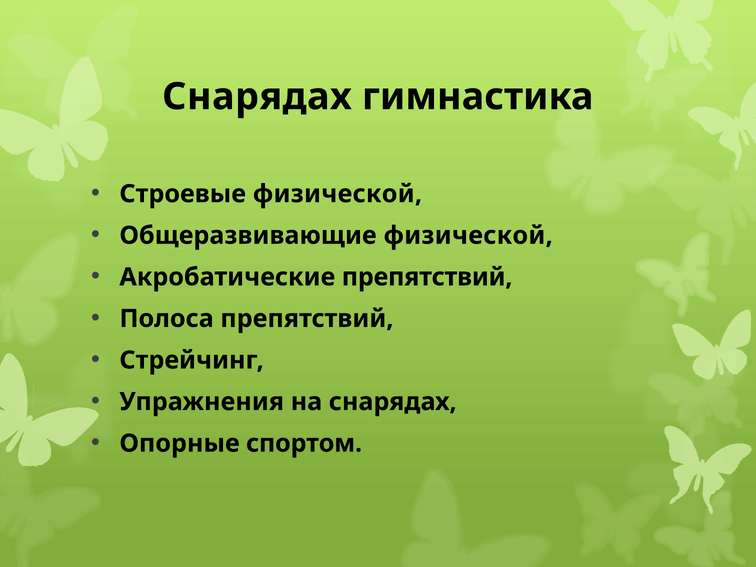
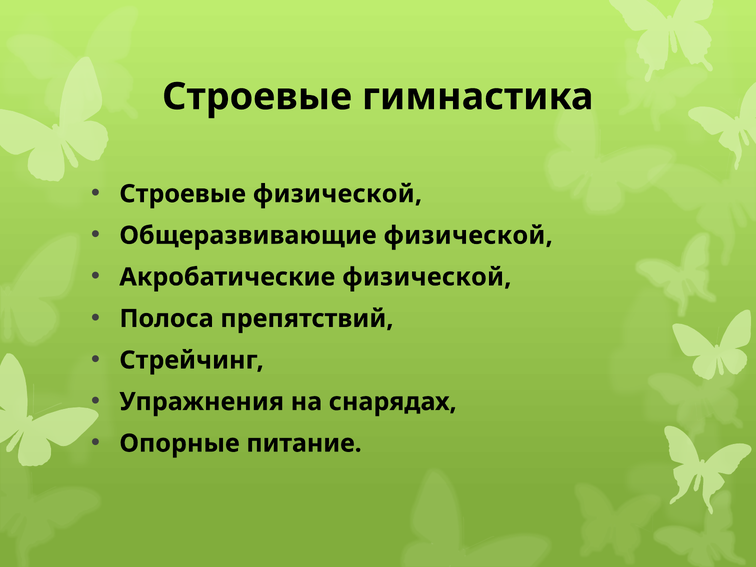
Снарядах at (257, 97): Снарядах -> Строевые
Акробатические препятствий: препятствий -> физической
спортом: спортом -> питание
